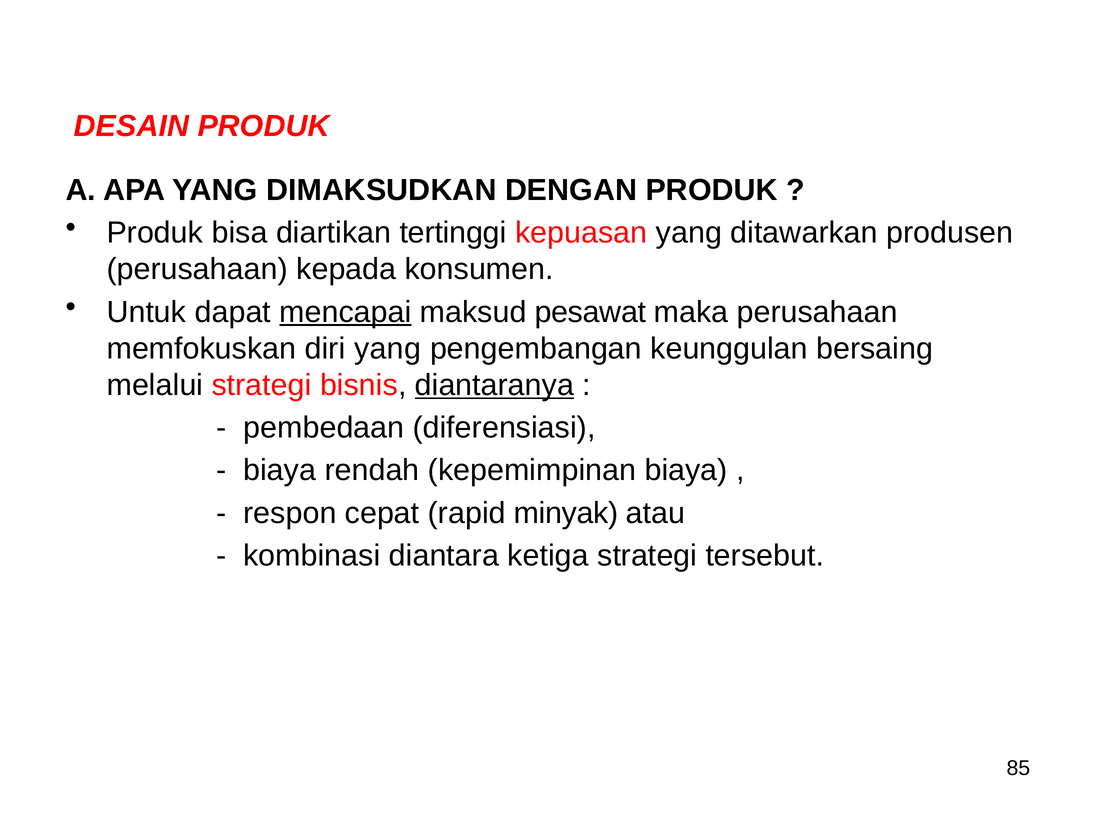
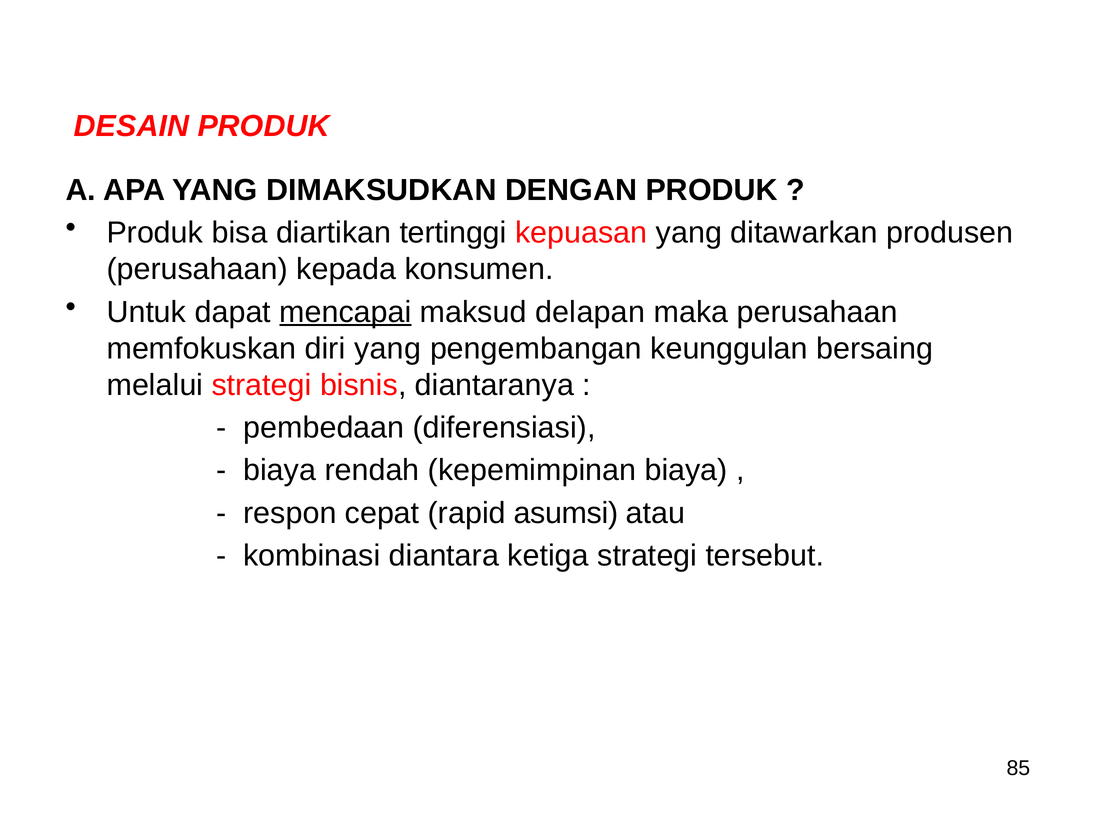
pesawat: pesawat -> delapan
diantaranya underline: present -> none
minyak: minyak -> asumsi
